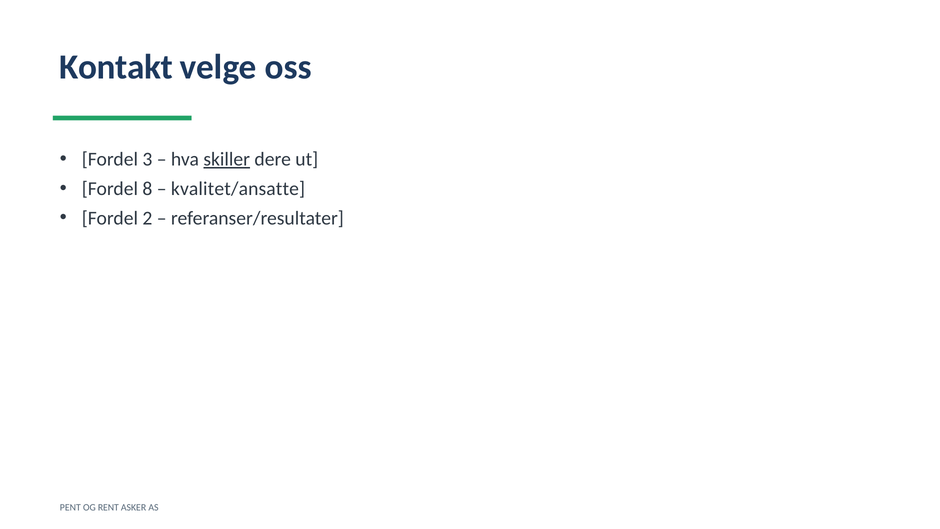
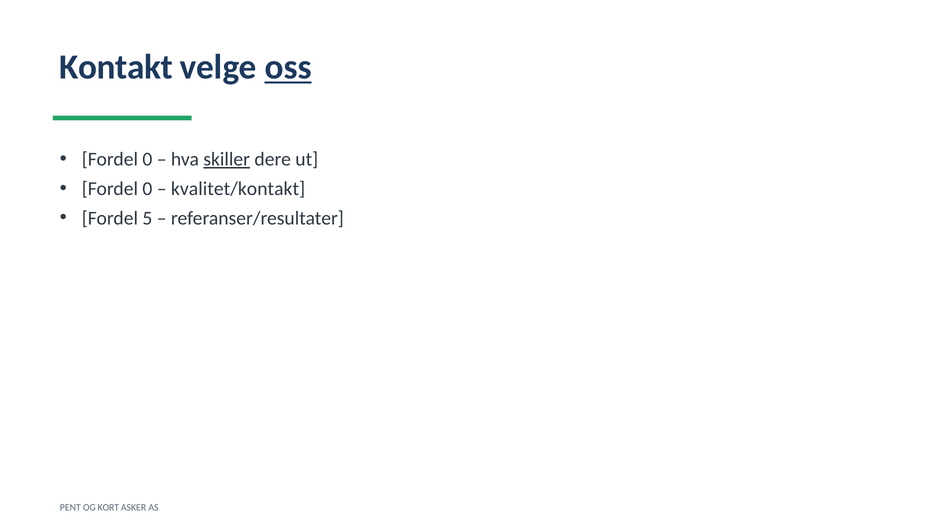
oss underline: none -> present
3 at (147, 159): 3 -> 0
8 at (147, 189): 8 -> 0
kvalitet/ansatte: kvalitet/ansatte -> kvalitet/kontakt
2: 2 -> 5
RENT: RENT -> KORT
